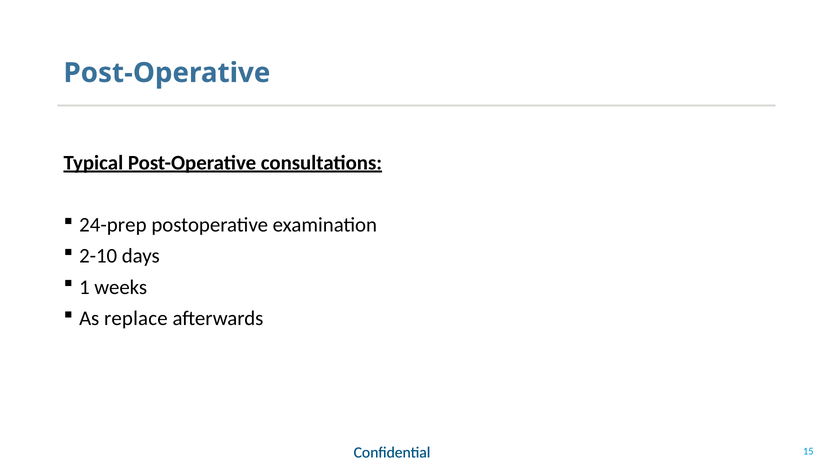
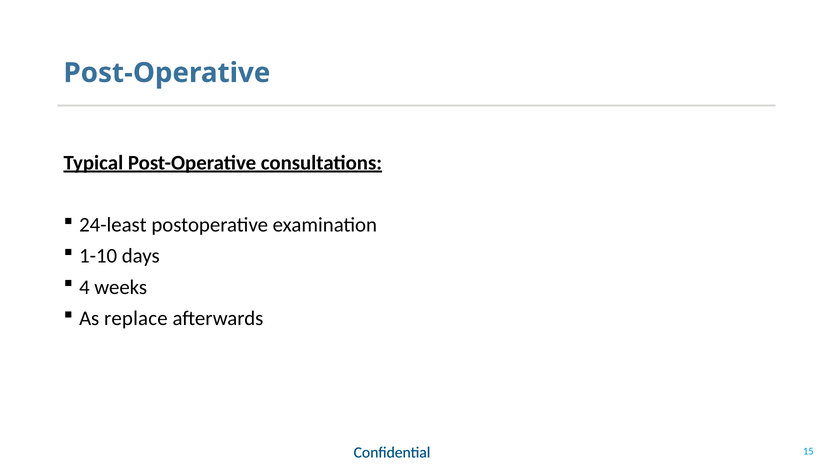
24-prep: 24-prep -> 24-least
2-10: 2-10 -> 1-10
1: 1 -> 4
